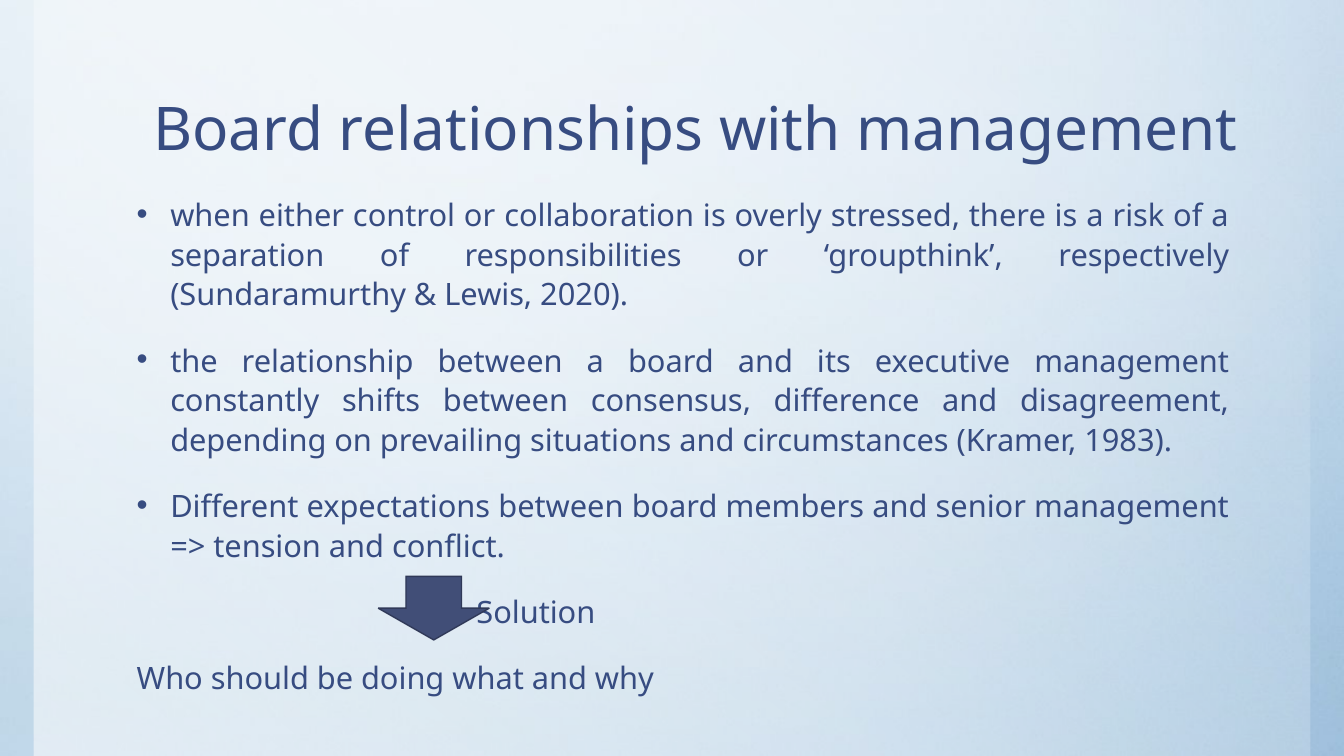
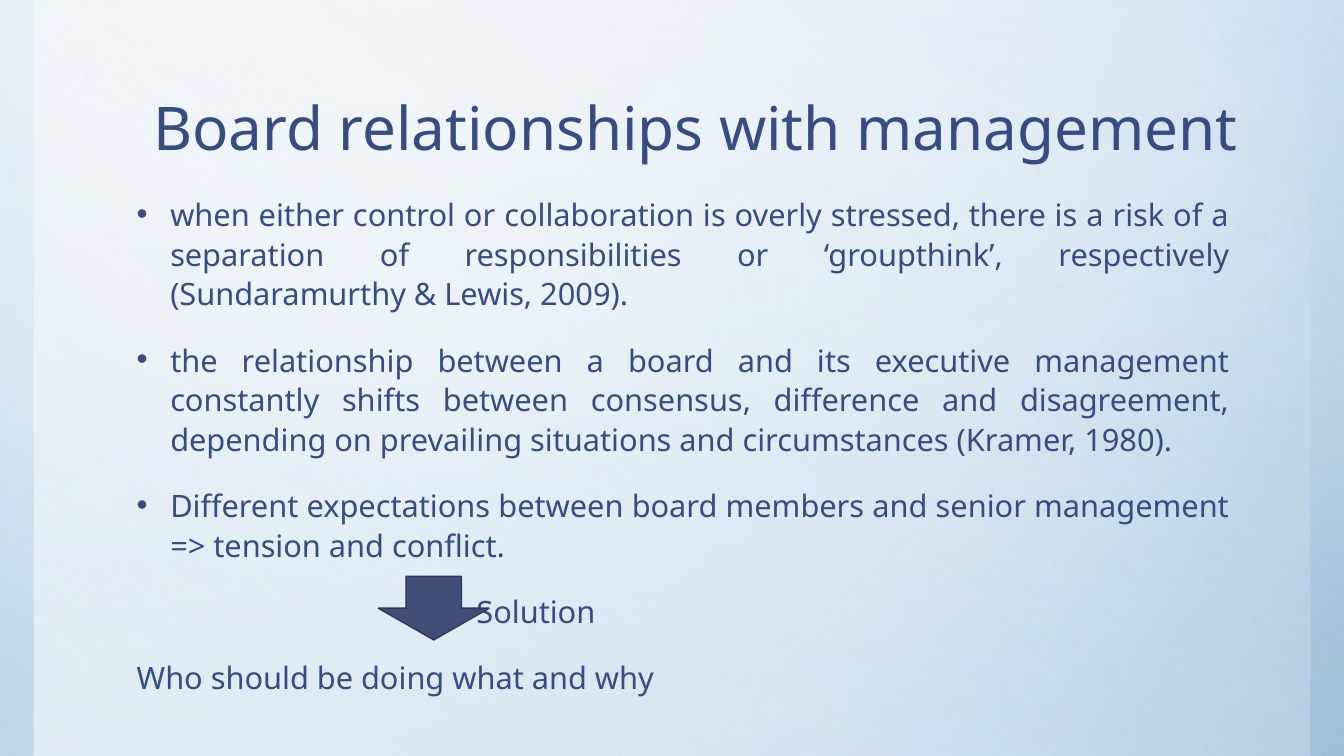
2020: 2020 -> 2009
1983: 1983 -> 1980
